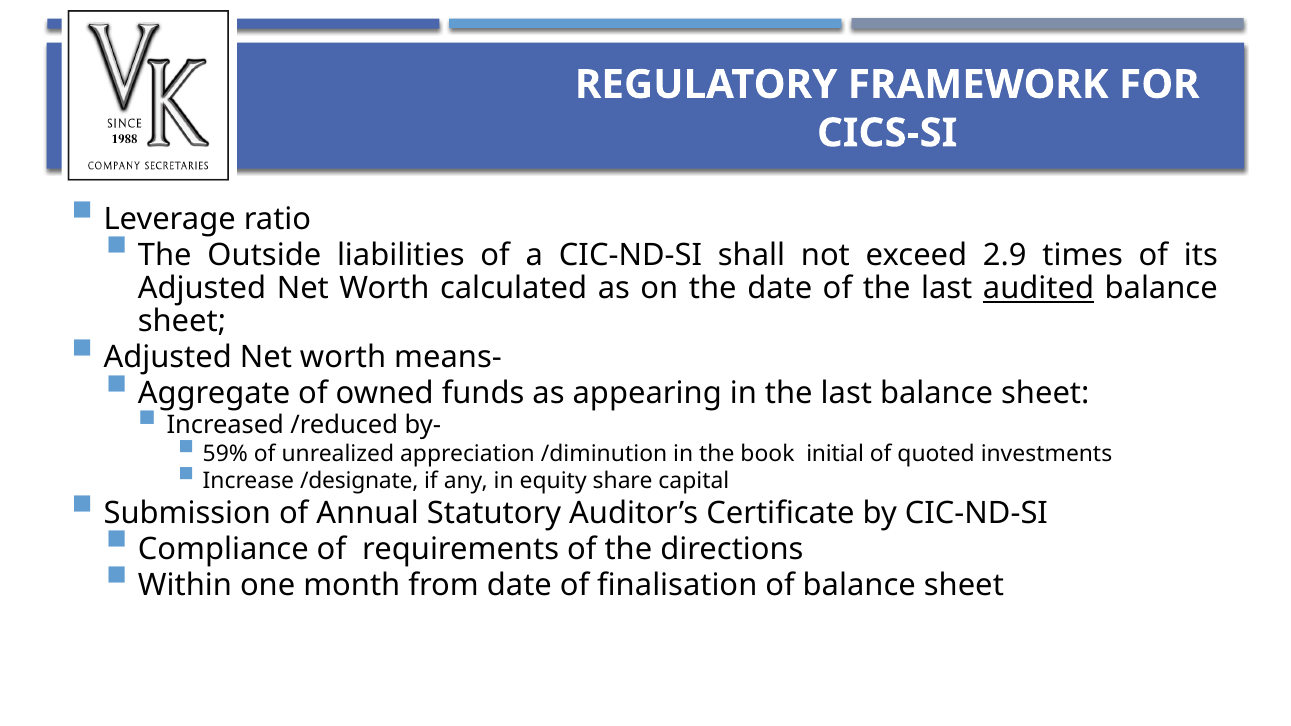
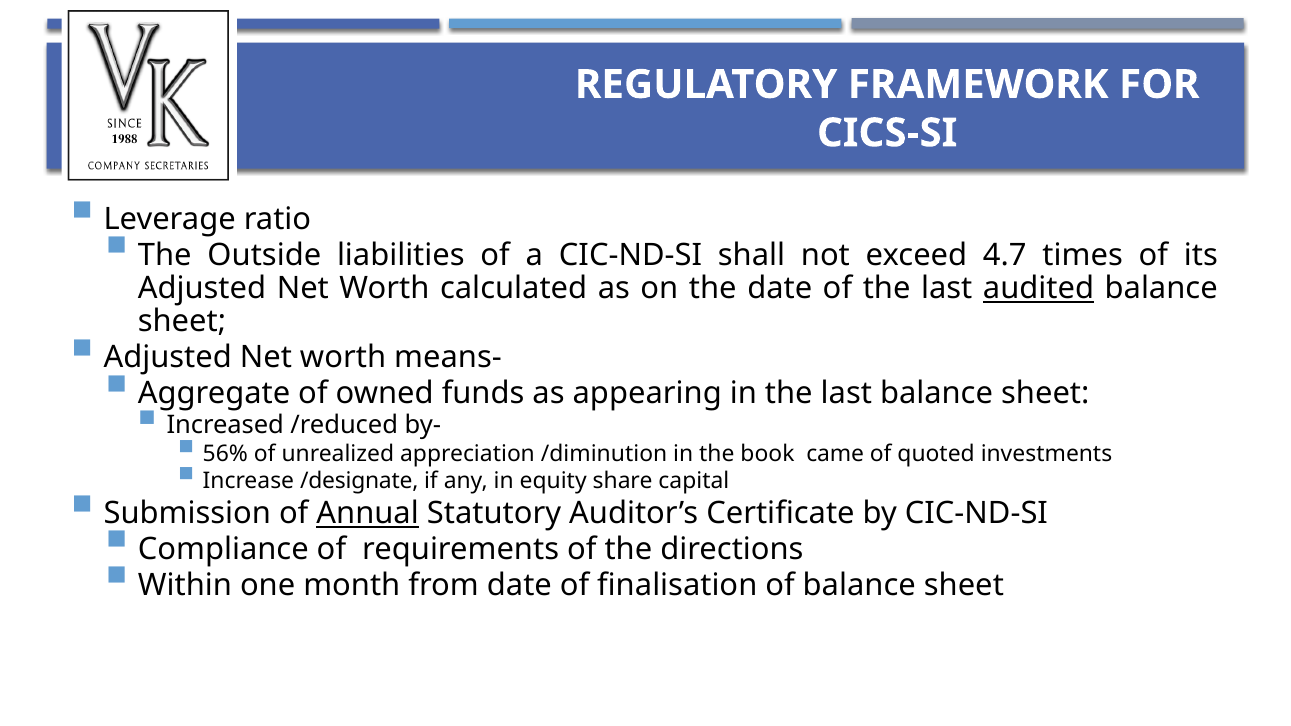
2.9: 2.9 -> 4.7
59%: 59% -> 56%
initial: initial -> came
Annual underline: none -> present
